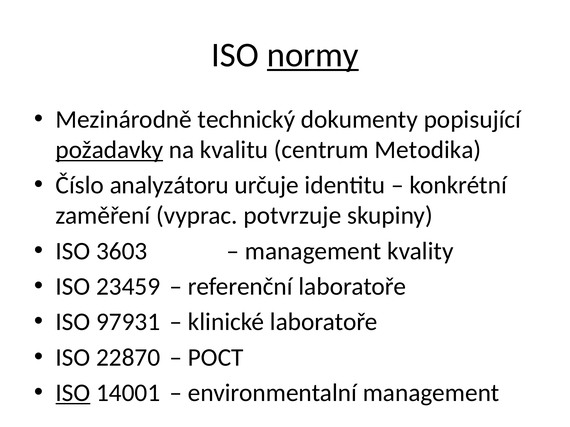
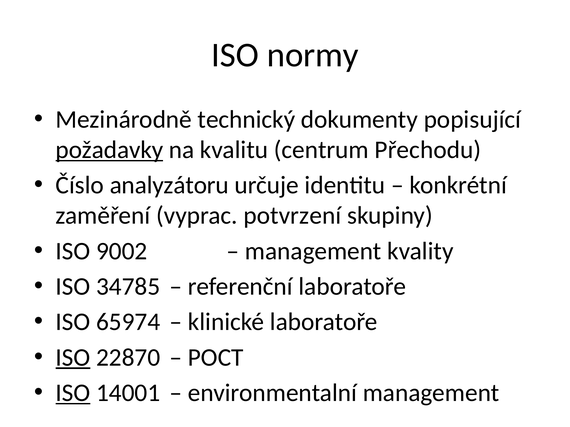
normy underline: present -> none
Metodika: Metodika -> Přechodu
potvrzuje: potvrzuje -> potvrzení
3603: 3603 -> 9002
23459: 23459 -> 34785
97931: 97931 -> 65974
ISO at (73, 358) underline: none -> present
